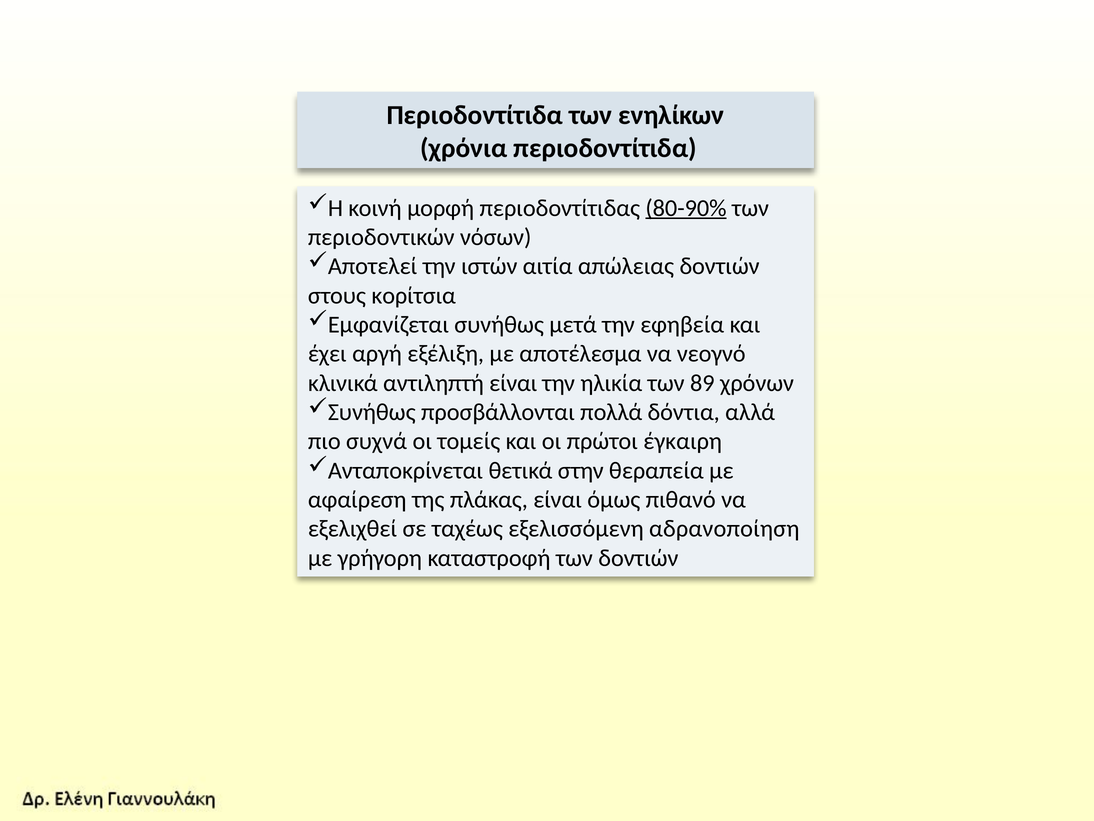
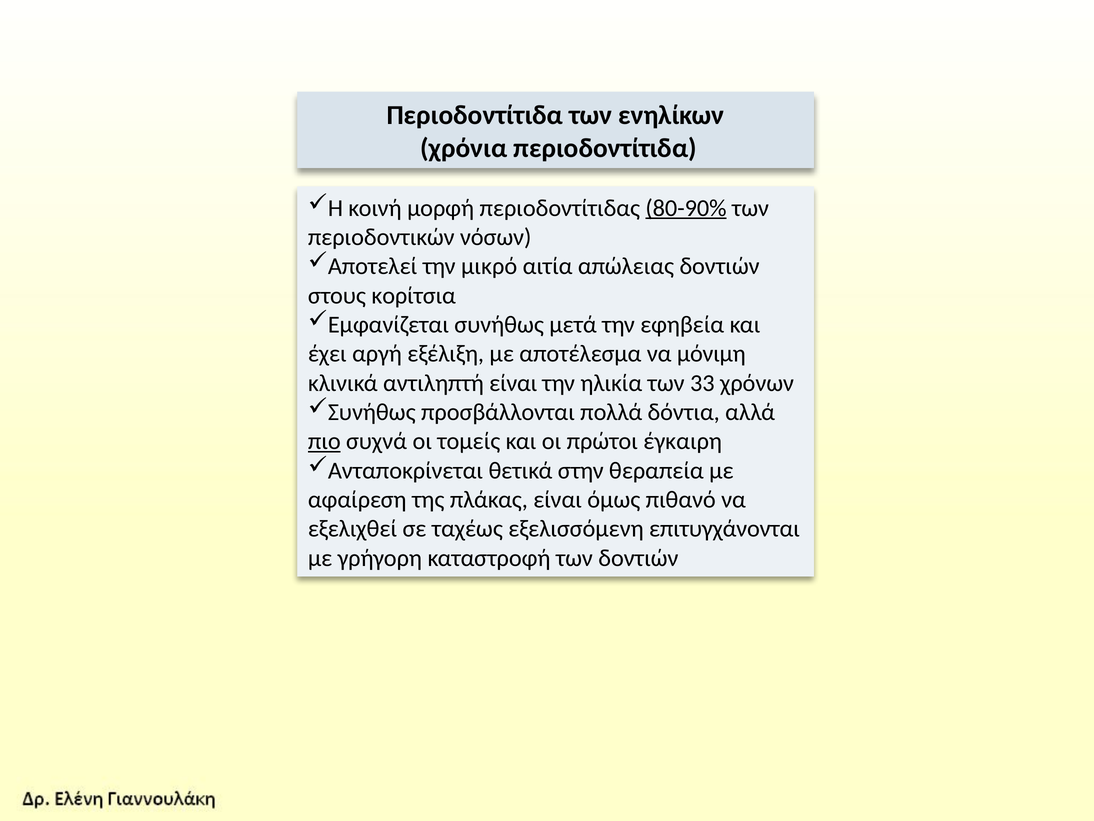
ιστών: ιστών -> μικρό
νεογνό: νεογνό -> μόνιμη
89: 89 -> 33
πιο underline: none -> present
αδρανοποίηση: αδρανοποίηση -> επιτυγχάνονται
